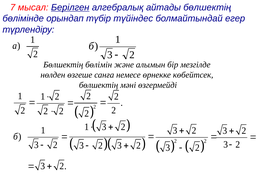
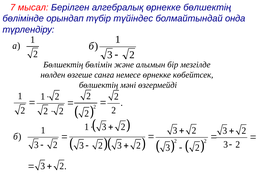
Берілген underline: present -> none
алгебралық айтады: айтады -> өрнекке
егер: егер -> онда
